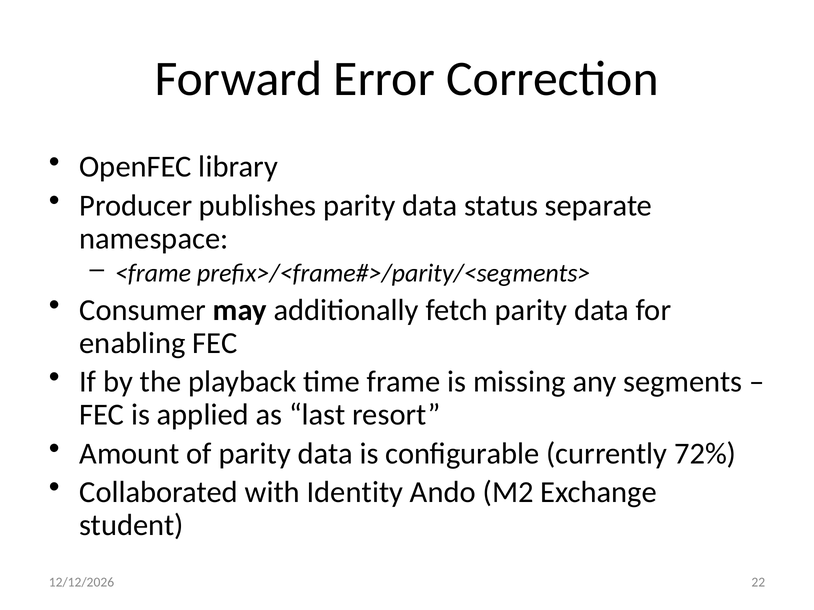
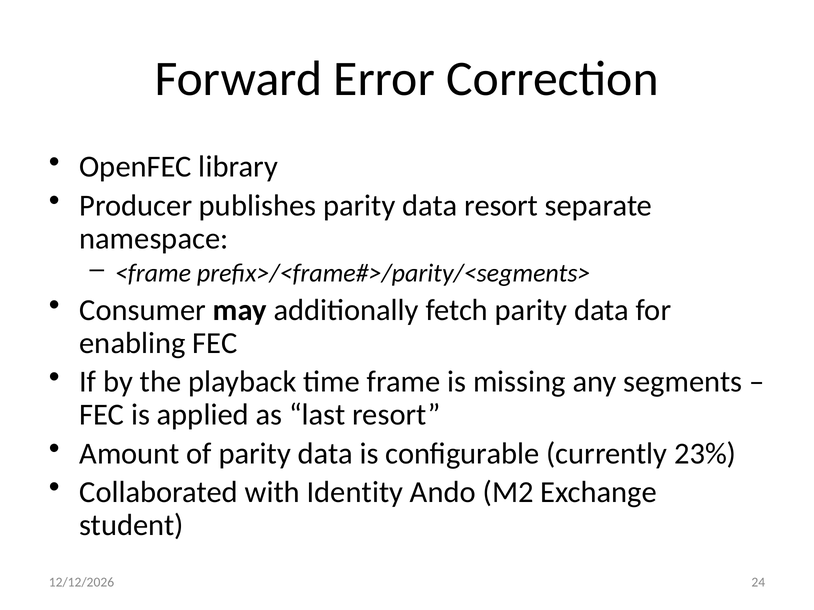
data status: status -> resort
72%: 72% -> 23%
22: 22 -> 24
